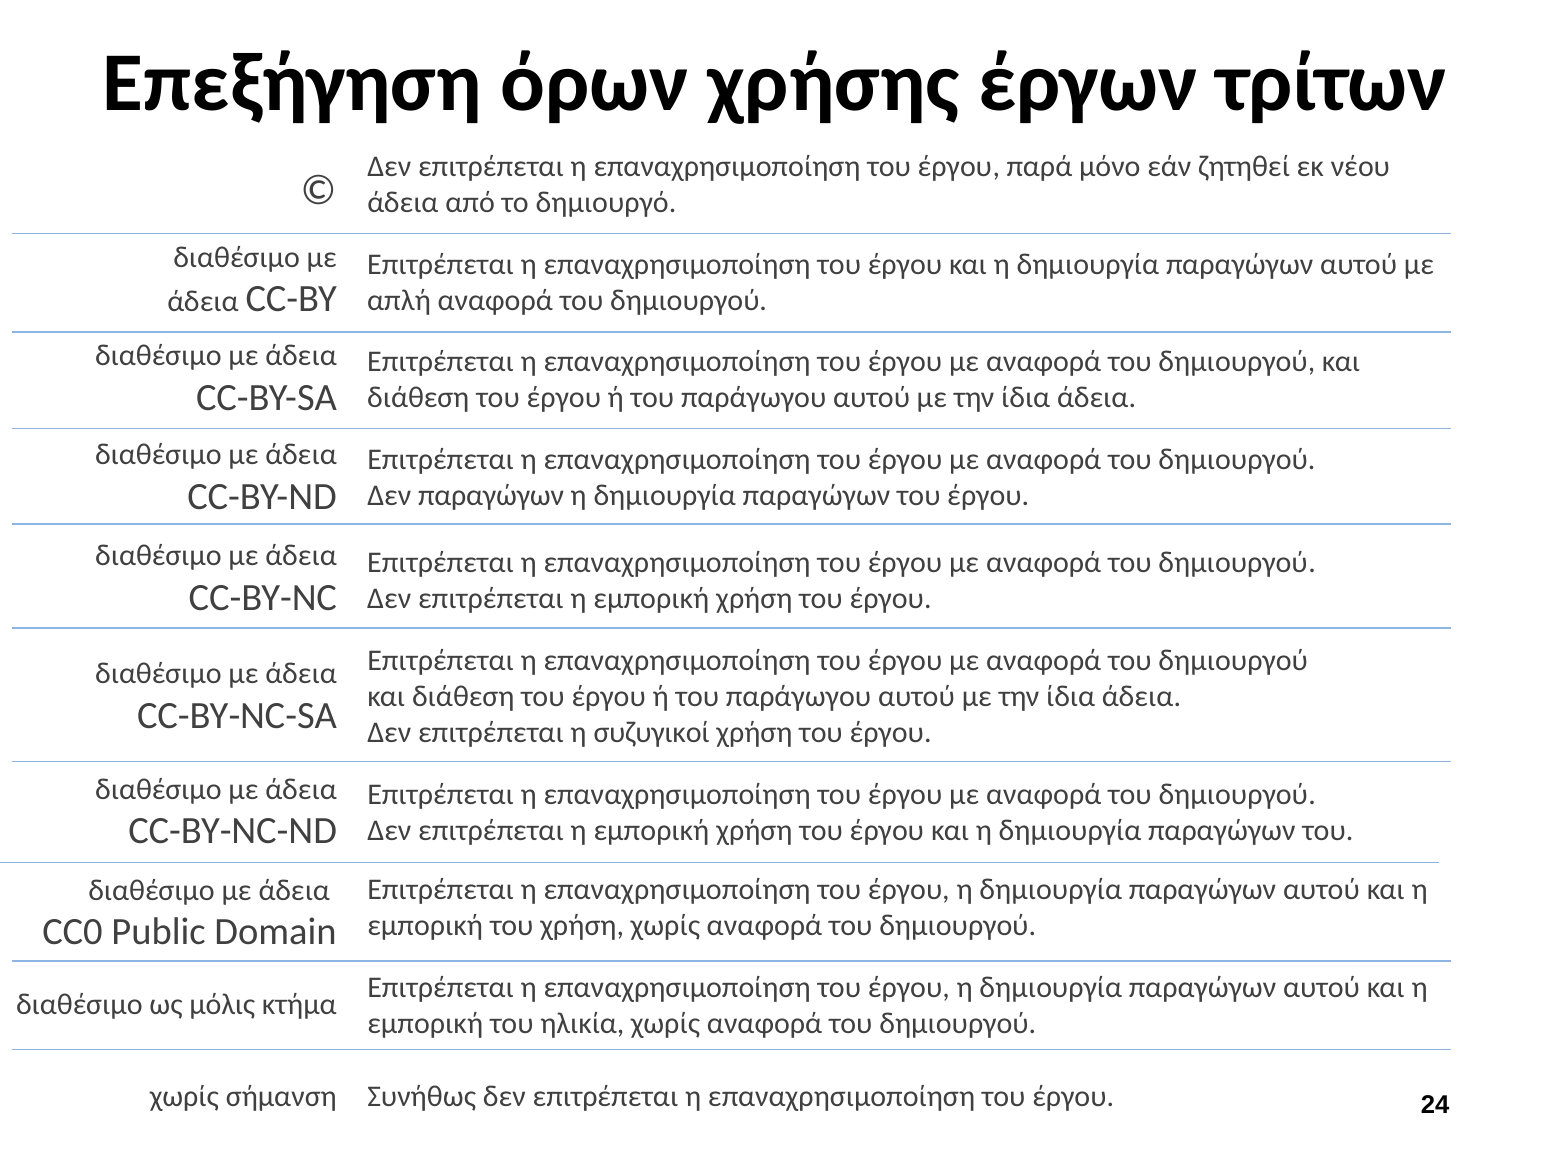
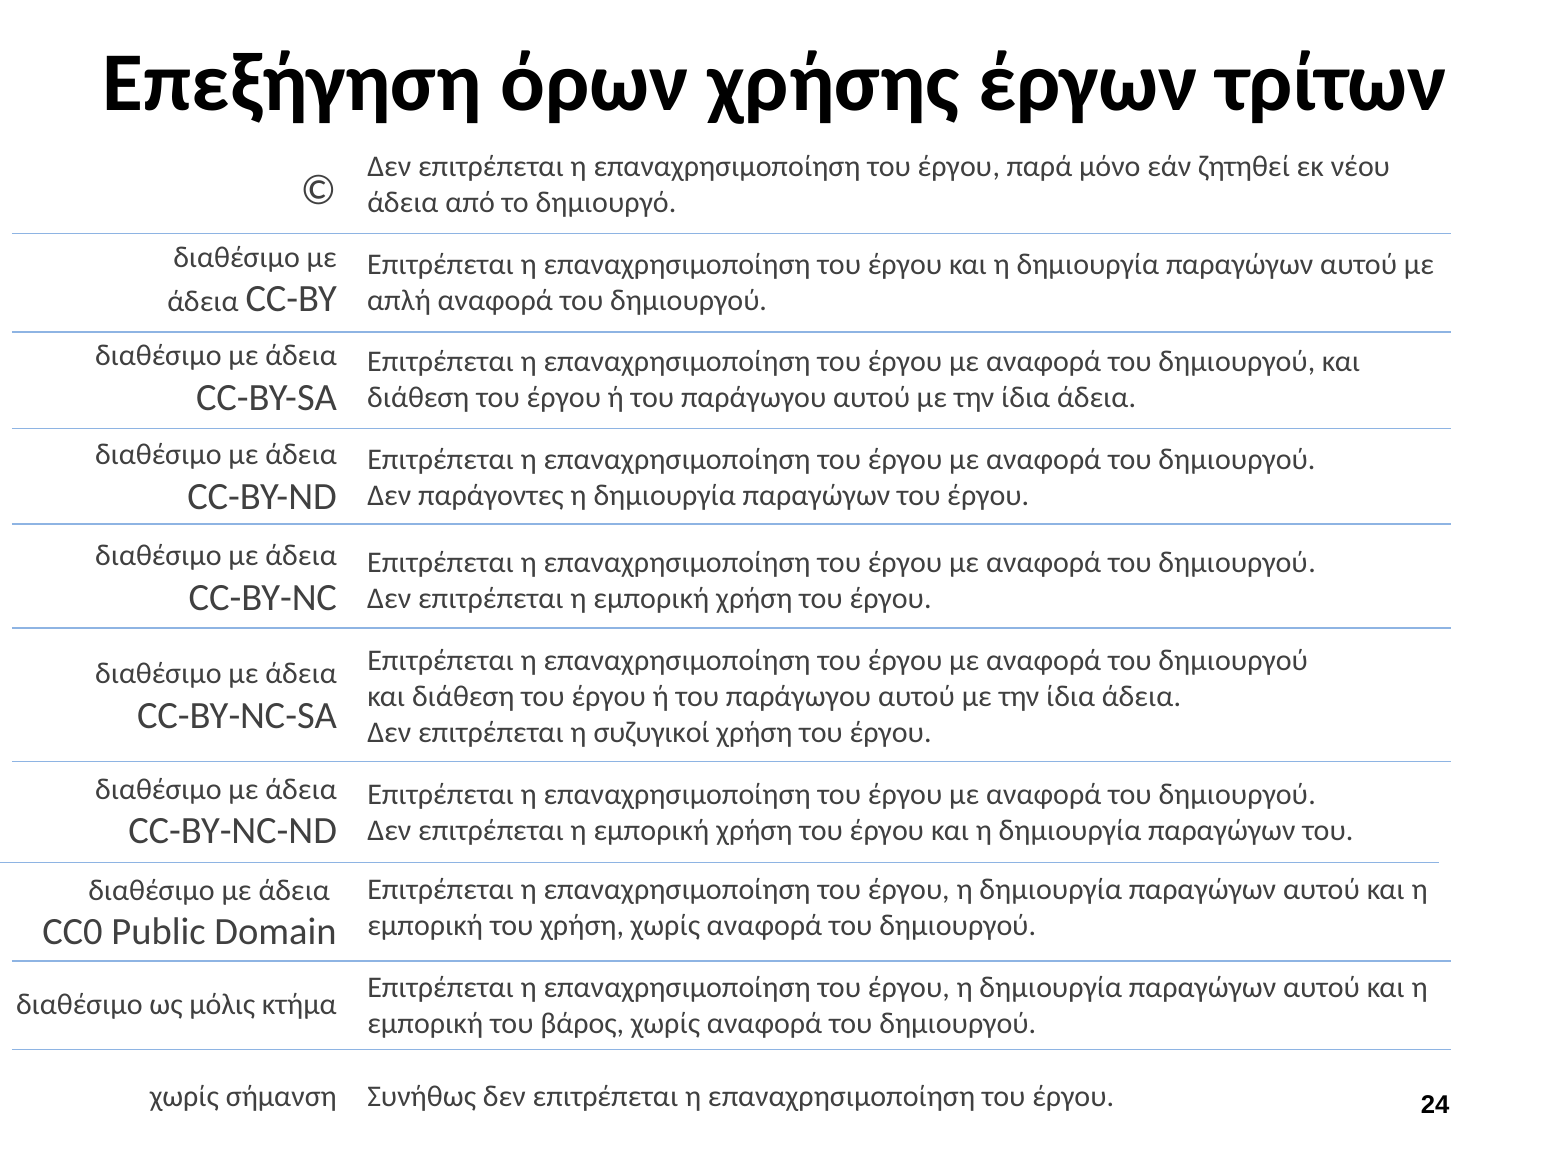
Δεν παραγώγων: παραγώγων -> παράγοντες
ηλικία: ηλικία -> βάρος
